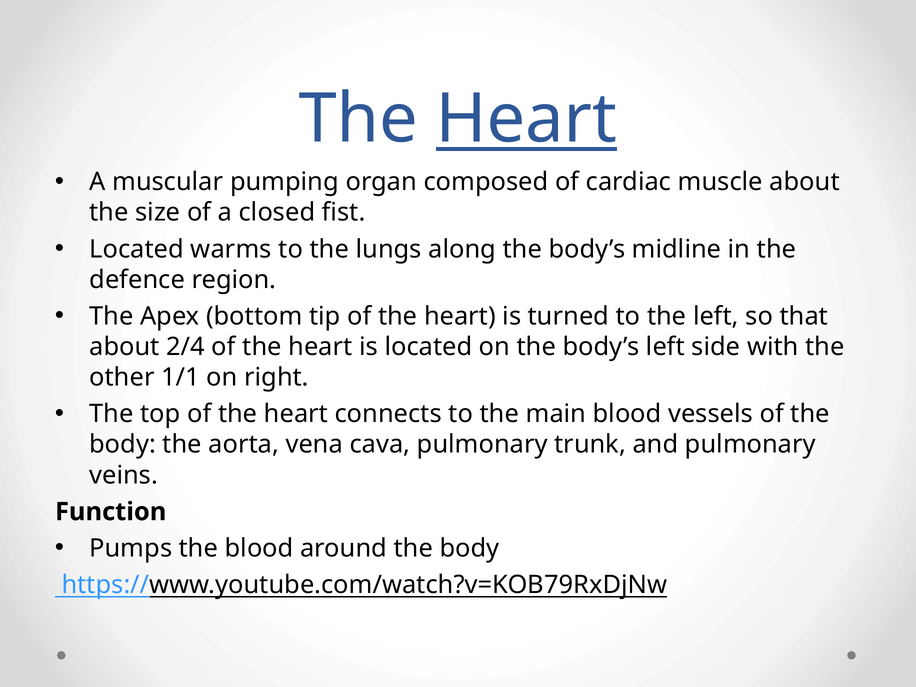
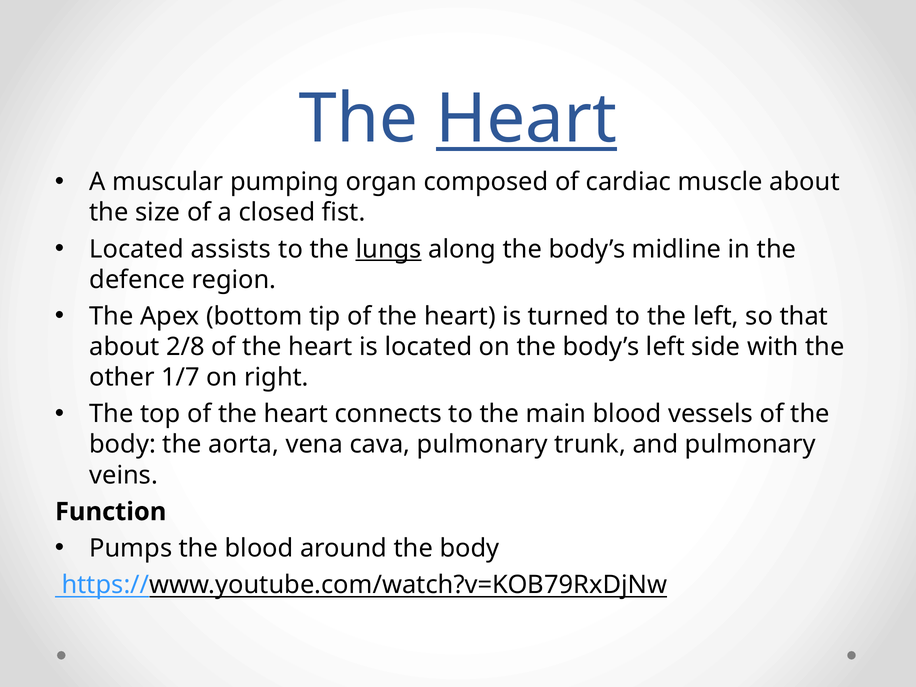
warms: warms -> assists
lungs underline: none -> present
2/4: 2/4 -> 2/8
1/1: 1/1 -> 1/7
